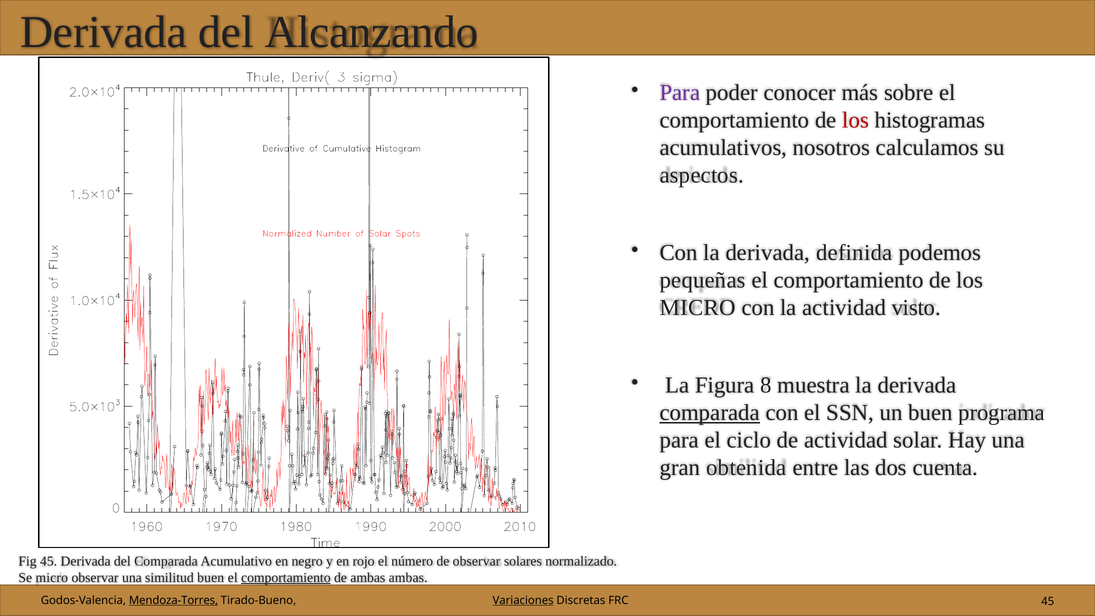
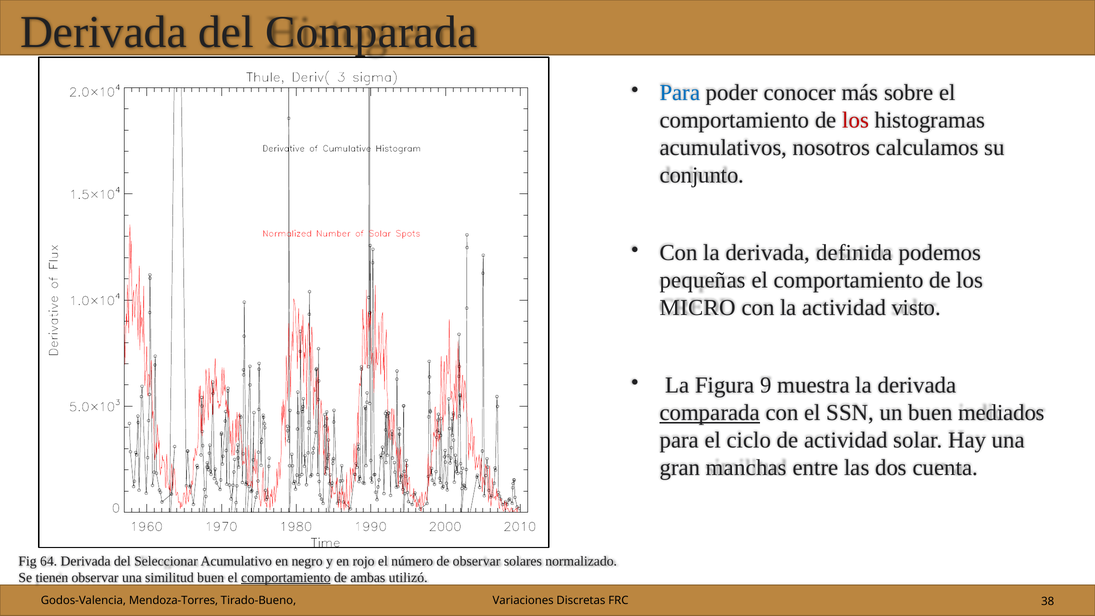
del Alcanzando: Alcanzando -> Comparada
Para at (680, 93) colour: purple -> blue
aspectos: aspectos -> conjunto
8: 8 -> 9
programa: programa -> mediados
obtenida: obtenida -> manchas
Fig 45: 45 -> 64
del Comparada: Comparada -> Seleccionar
Se micro: micro -> tienen
ambas ambas: ambas -> utilizó
Mendoza-Torres underline: present -> none
Variaciones underline: present -> none
FRC 45: 45 -> 38
